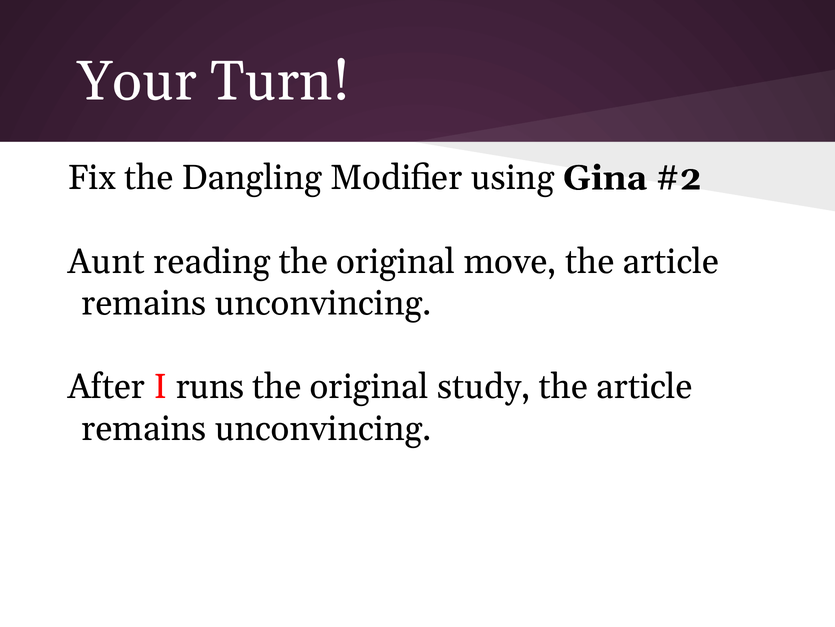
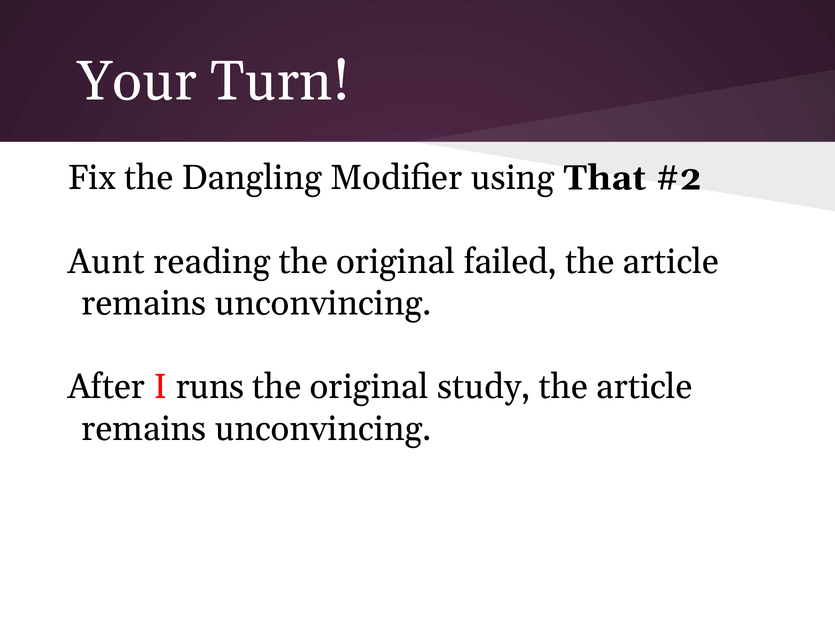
Gina: Gina -> That
move: move -> failed
